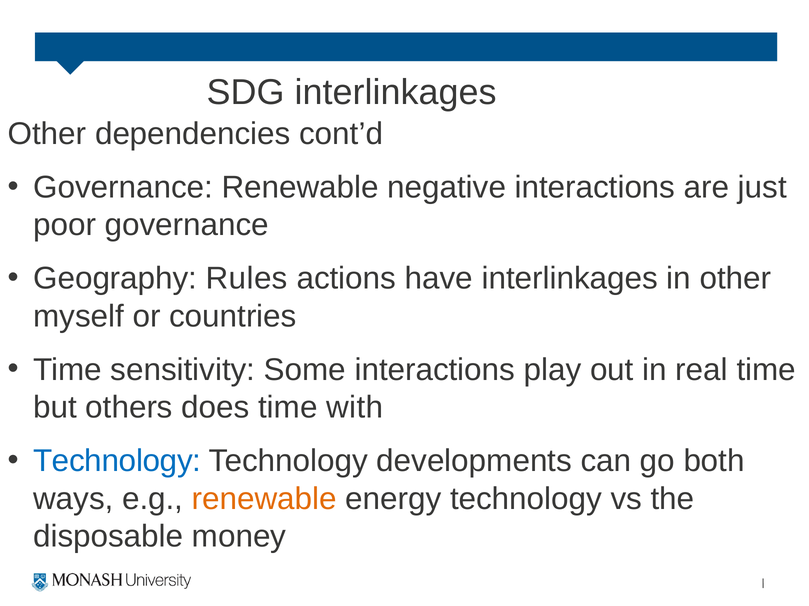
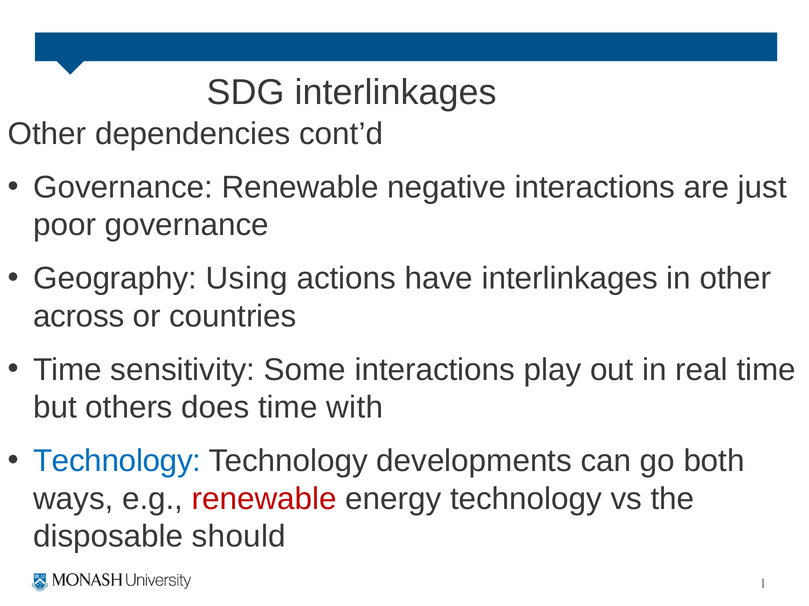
Rules: Rules -> Using
myself: myself -> across
renewable at (264, 499) colour: orange -> red
money: money -> should
